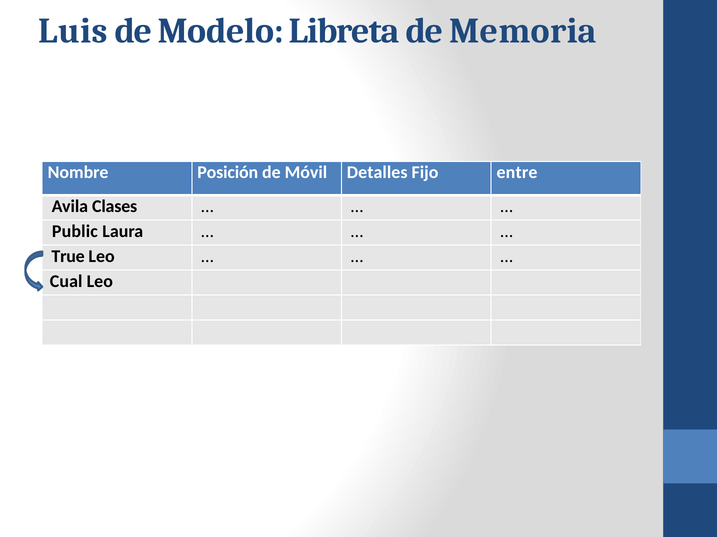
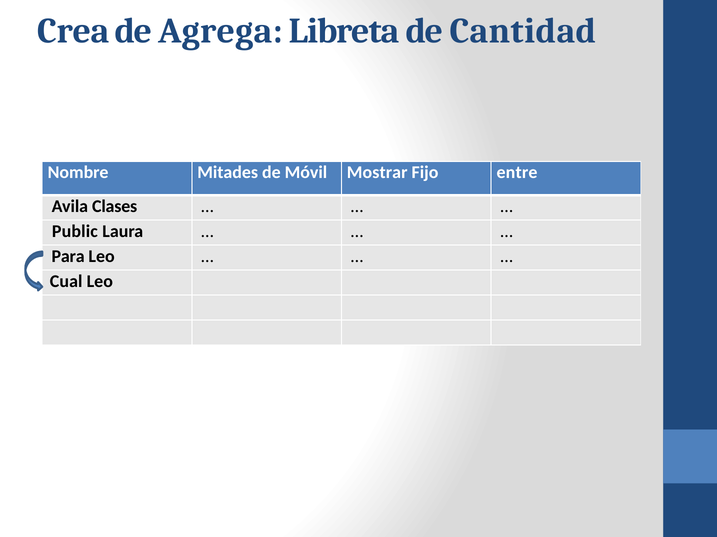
Luis: Luis -> Crea
Modelo: Modelo -> Agrega
Memoria: Memoria -> Cantidad
Posición: Posición -> Mitades
Detalles: Detalles -> Mostrar
True: True -> Para
